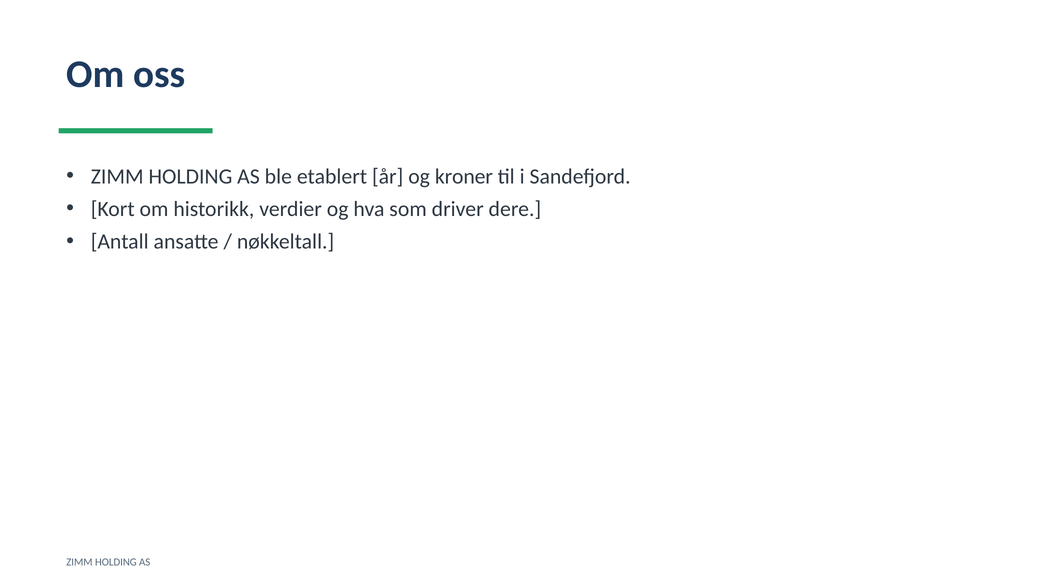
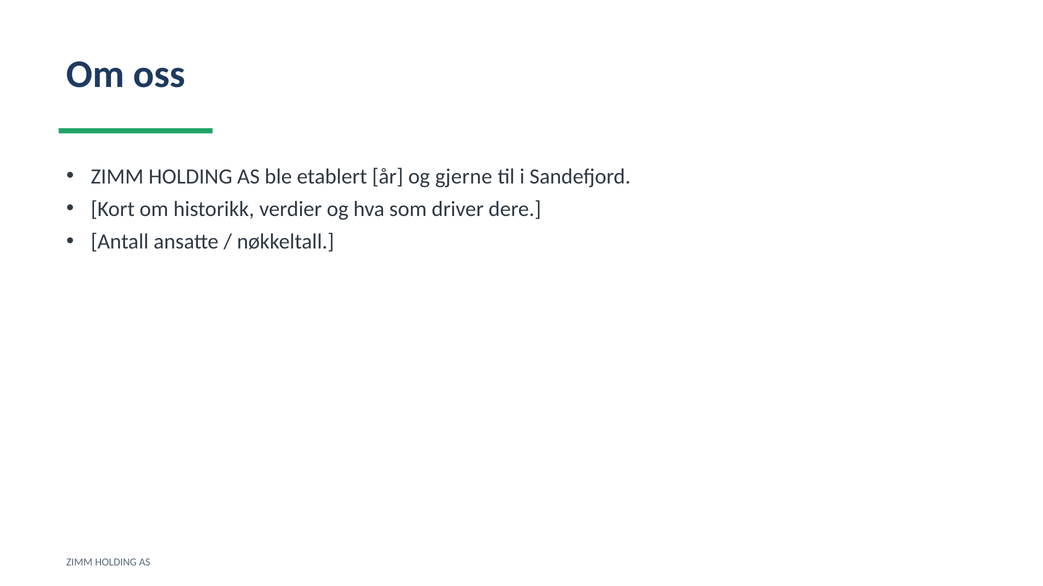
kroner: kroner -> gjerne
